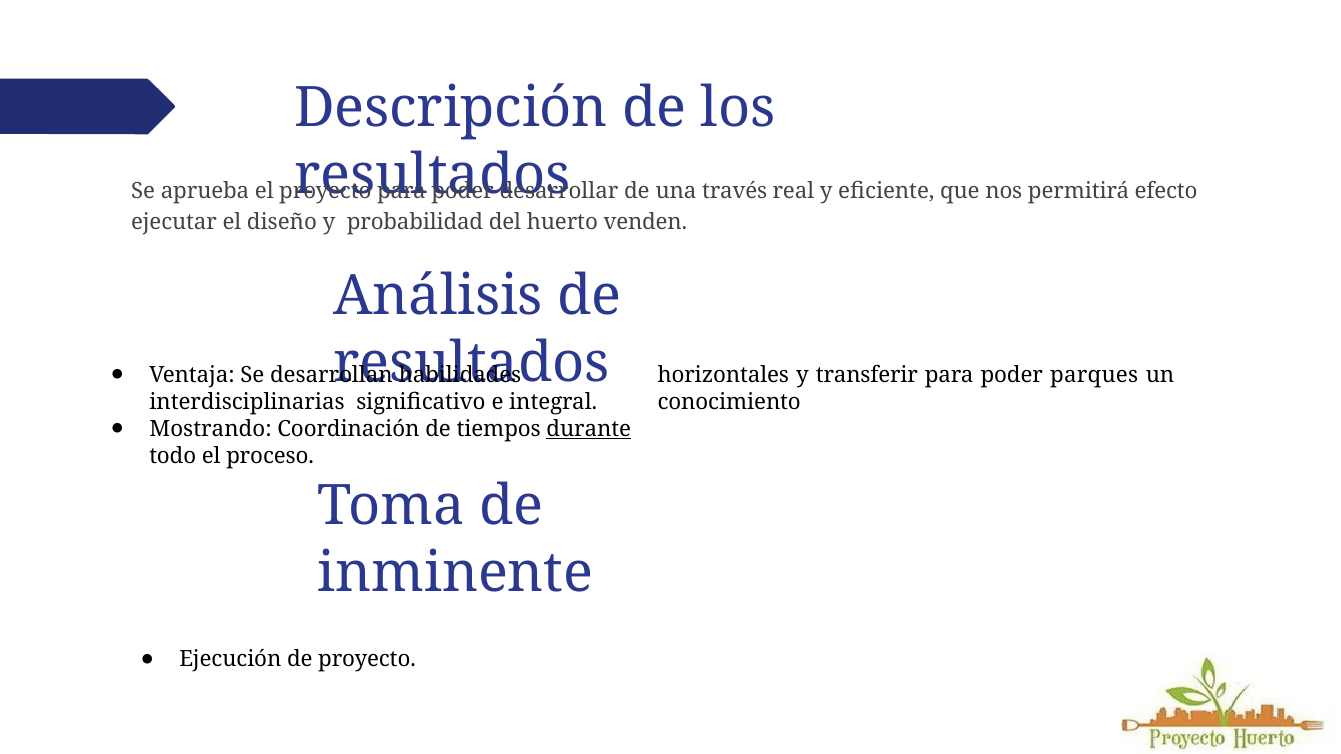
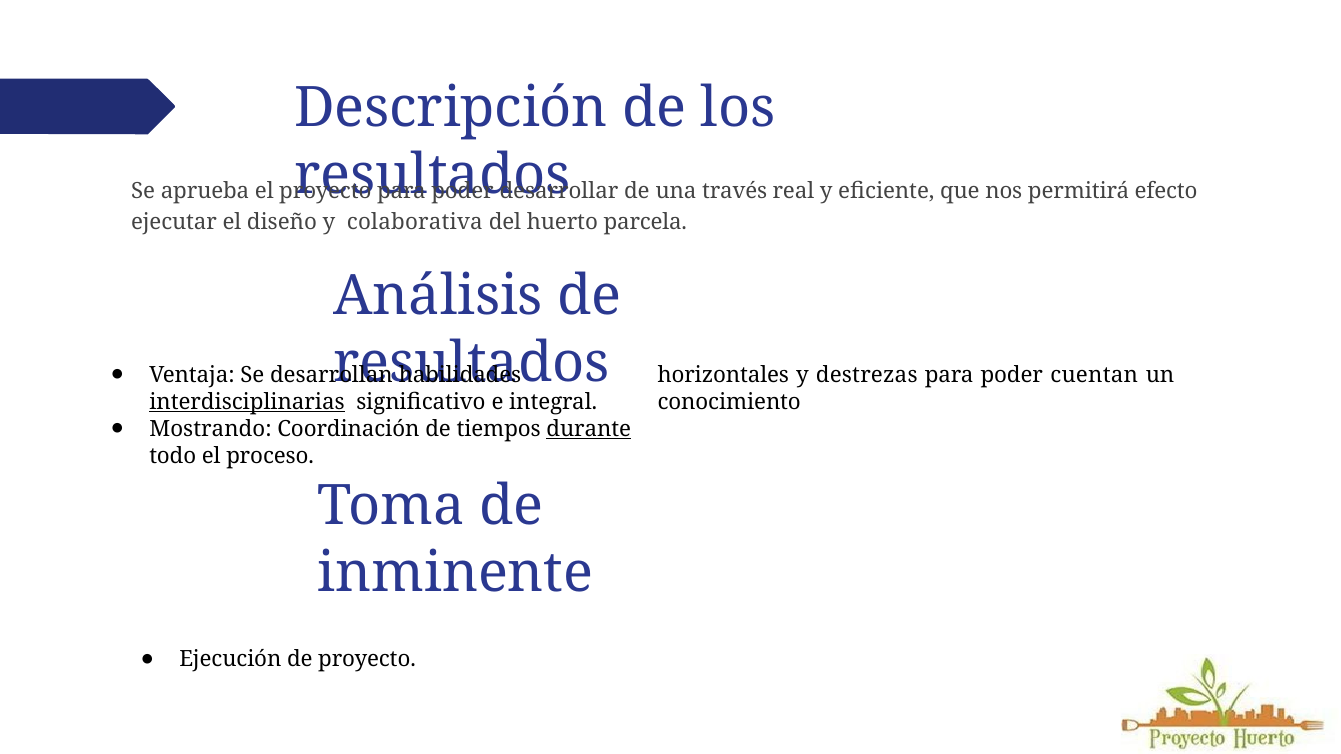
probabilidad: probabilidad -> colaborativa
venden: venden -> parcela
transferir: transferir -> destrezas
parques: parques -> cuentan
interdisciplinarias underline: none -> present
